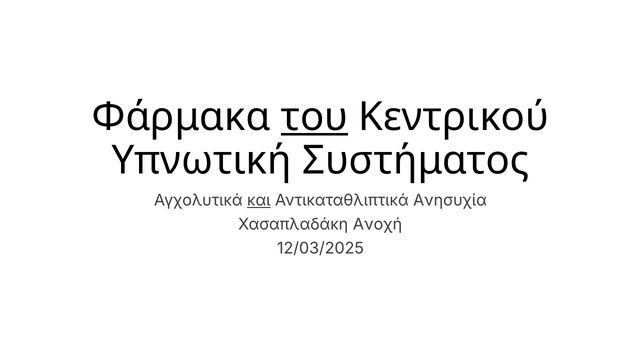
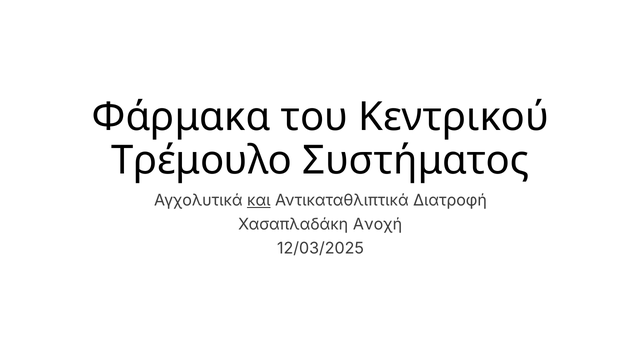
του underline: present -> none
Υπνωτική: Υπνωτική -> Τρέμουλο
Ανησυχία: Ανησυχία -> Διατροφή
